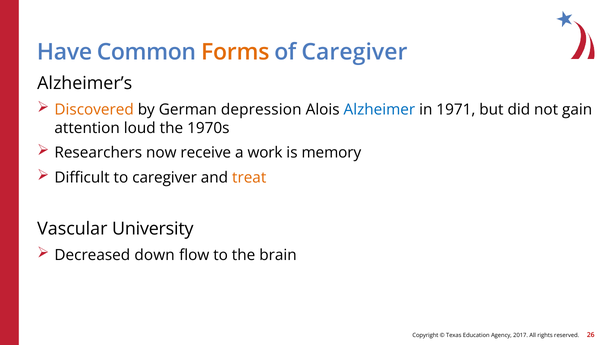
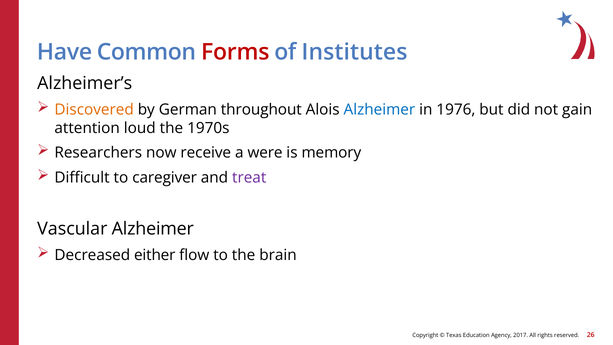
Forms colour: orange -> red
of Caregiver: Caregiver -> Institutes
depression: depression -> throughout
1971: 1971 -> 1976
work: work -> were
treat colour: orange -> purple
Vascular University: University -> Alzheimer
down: down -> either
